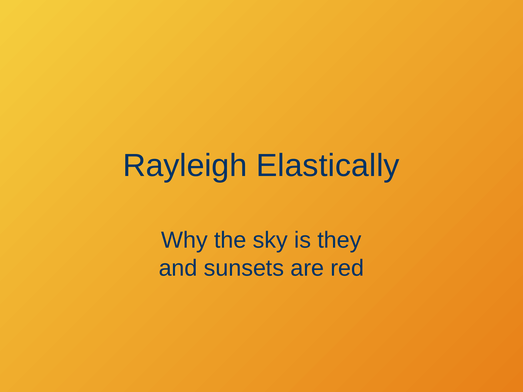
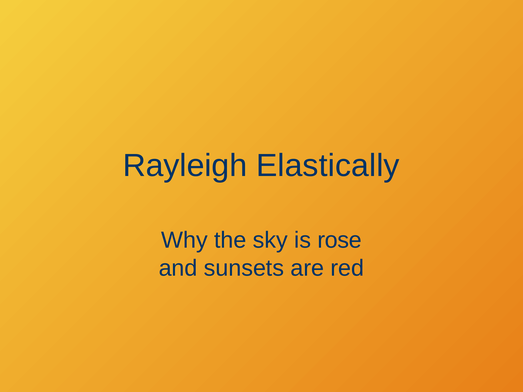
they: they -> rose
